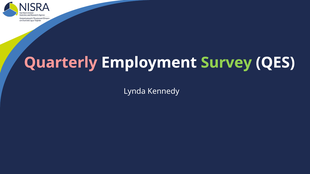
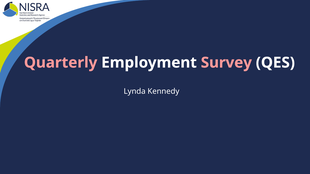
Survey colour: light green -> pink
